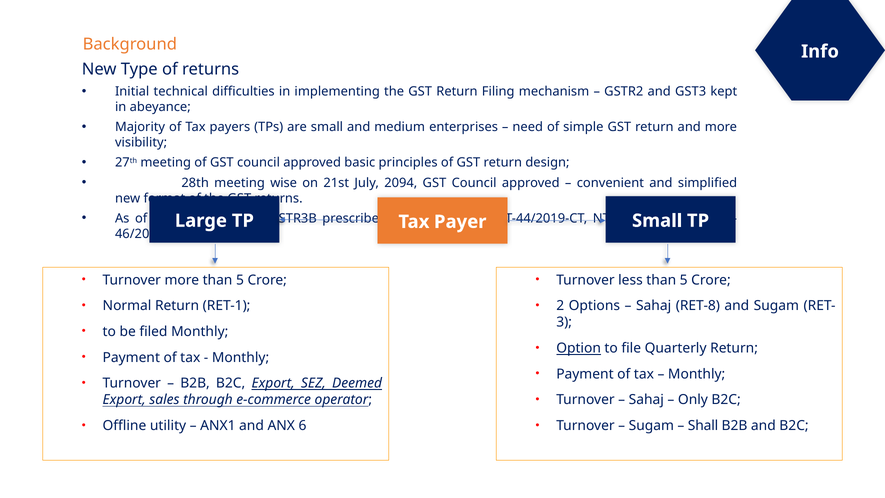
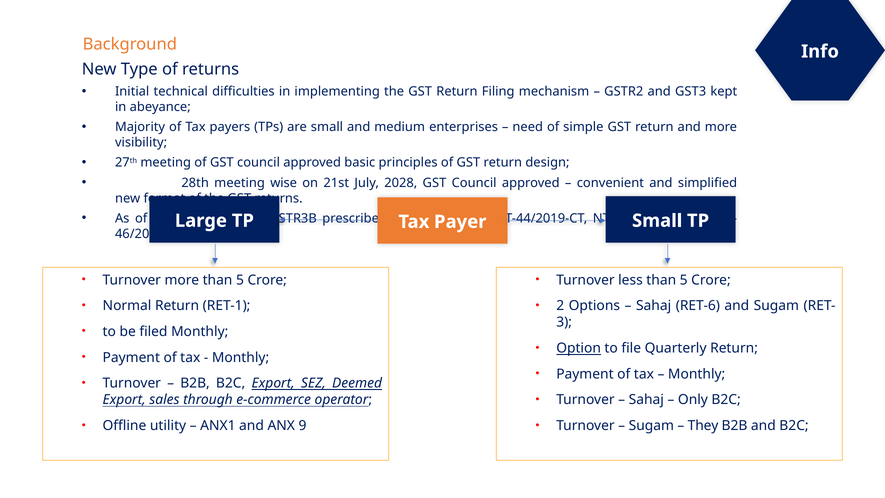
2094: 2094 -> 2028
RET-8: RET-8 -> RET-6
6: 6 -> 9
Shall: Shall -> They
